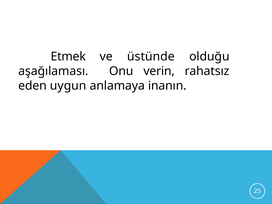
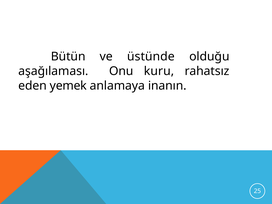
Etmek: Etmek -> Bütün
verin: verin -> kuru
uygun: uygun -> yemek
